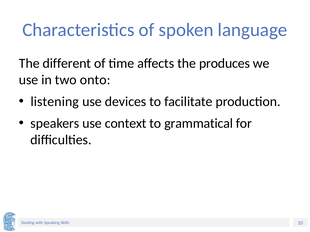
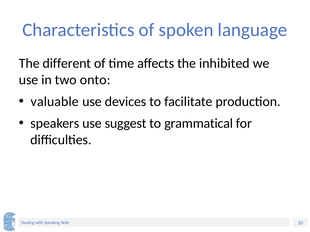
produces: produces -> inhibited
listening: listening -> valuable
context: context -> suggest
